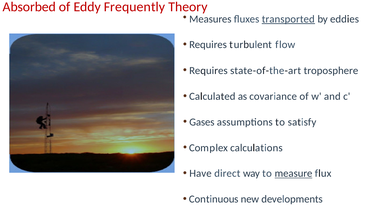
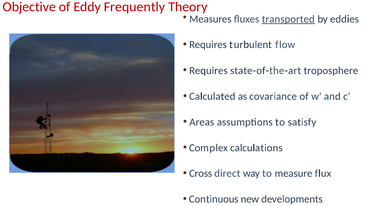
Absorbed: Absorbed -> Objective
Gases: Gases -> Areas
Have: Have -> Cross
measure underline: present -> none
